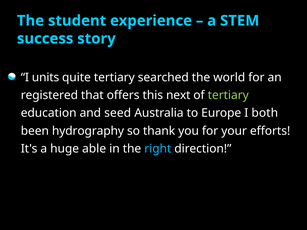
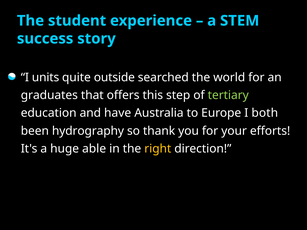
quite tertiary: tertiary -> outside
registered: registered -> graduates
next: next -> step
seed: seed -> have
right colour: light blue -> yellow
